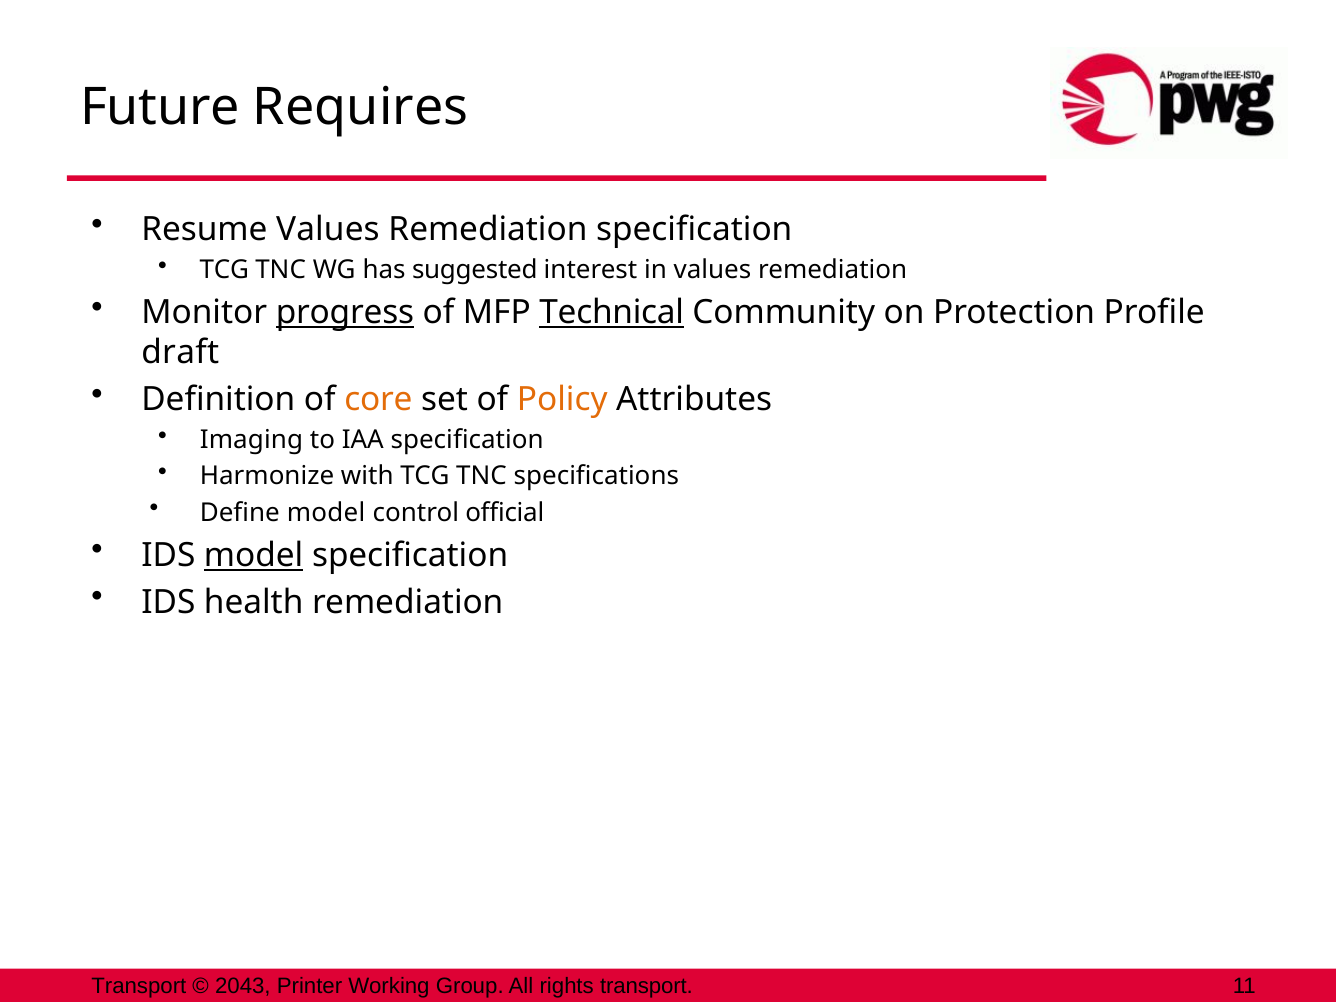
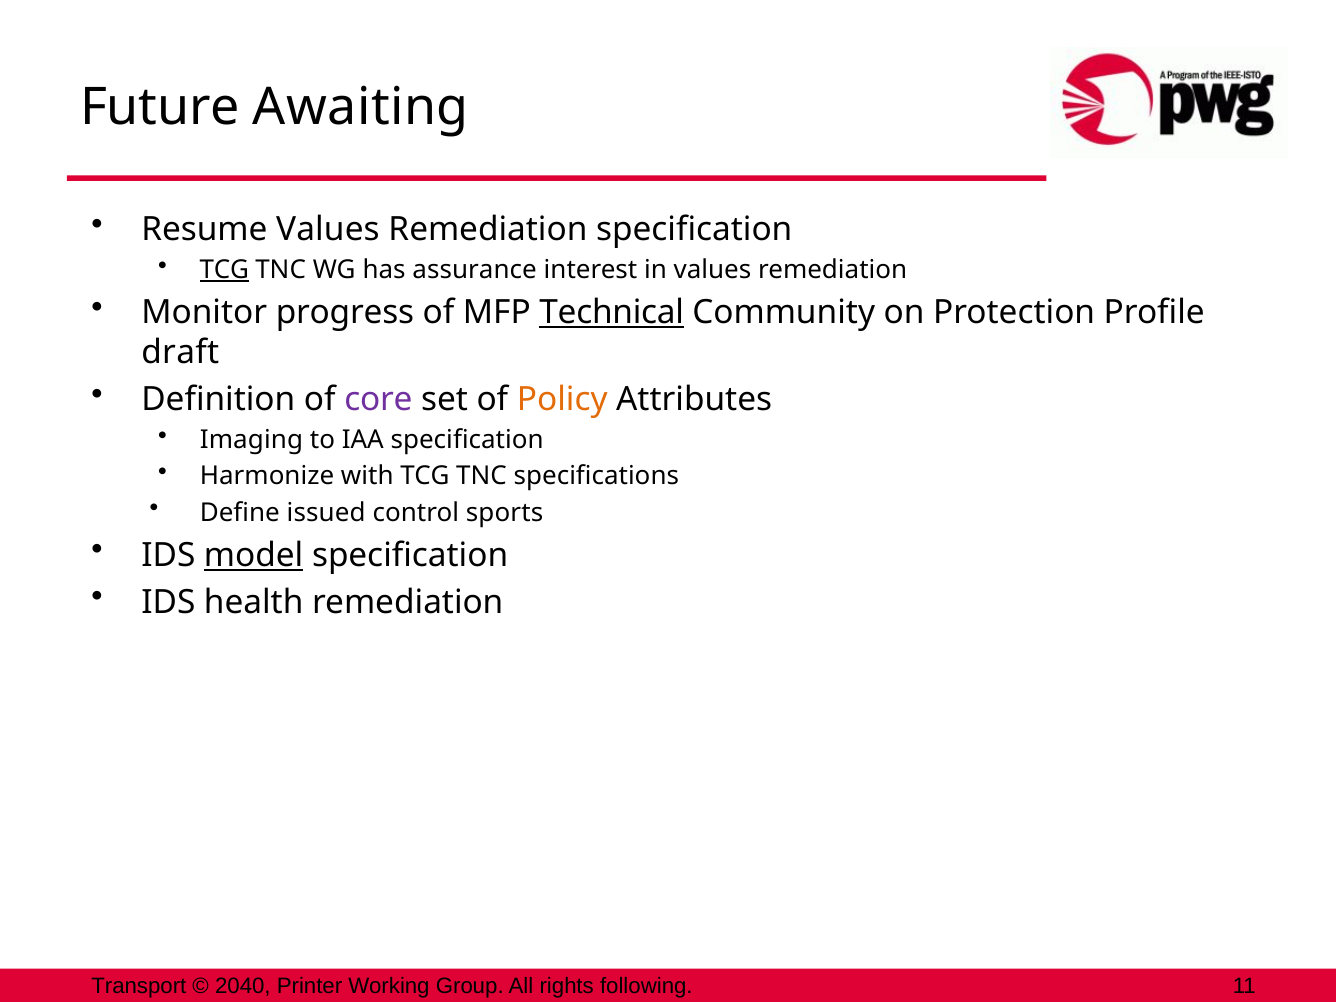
Requires: Requires -> Awaiting
TCG at (224, 270) underline: none -> present
suggested: suggested -> assurance
progress underline: present -> none
core colour: orange -> purple
Define model: model -> issued
official: official -> sports
2043: 2043 -> 2040
rights transport: transport -> following
